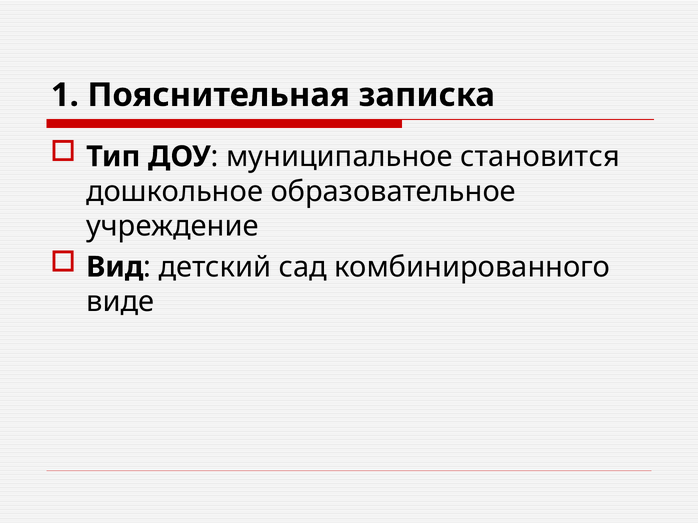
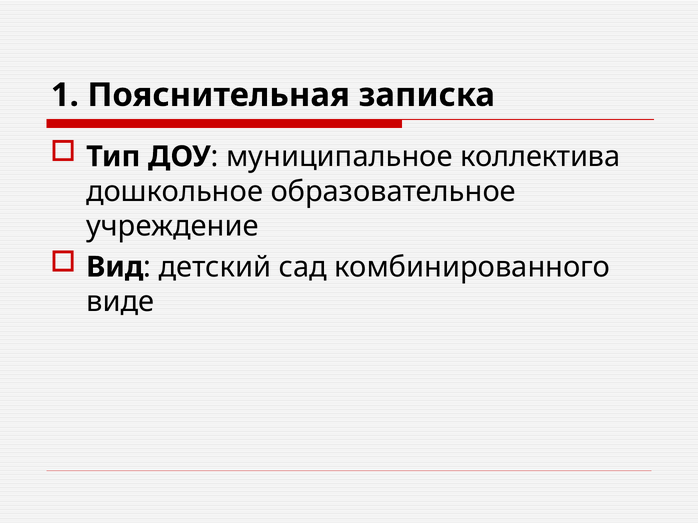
становится: становится -> коллектива
